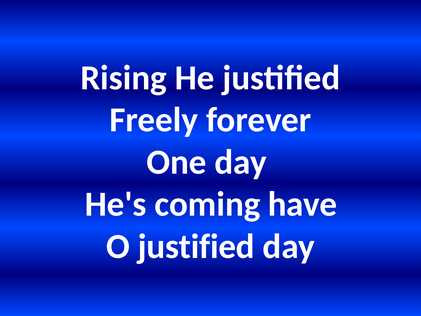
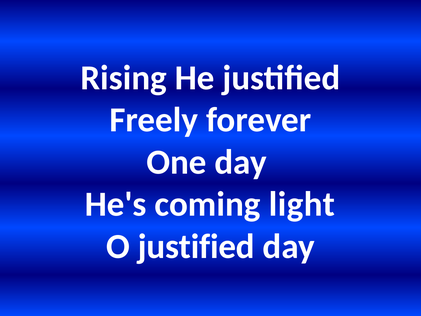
have: have -> light
